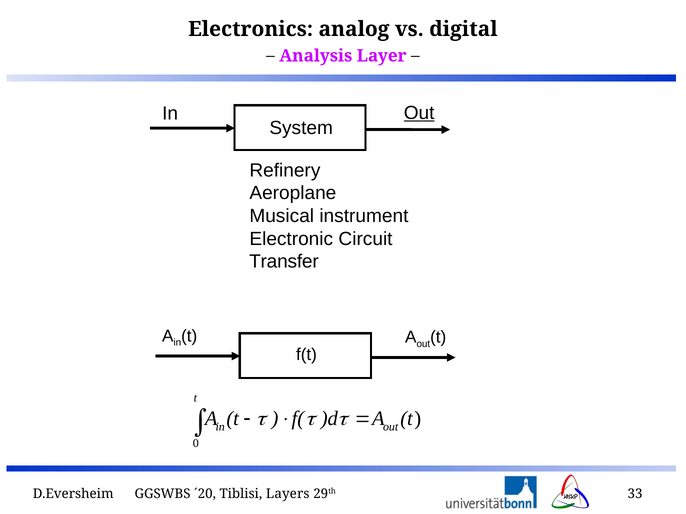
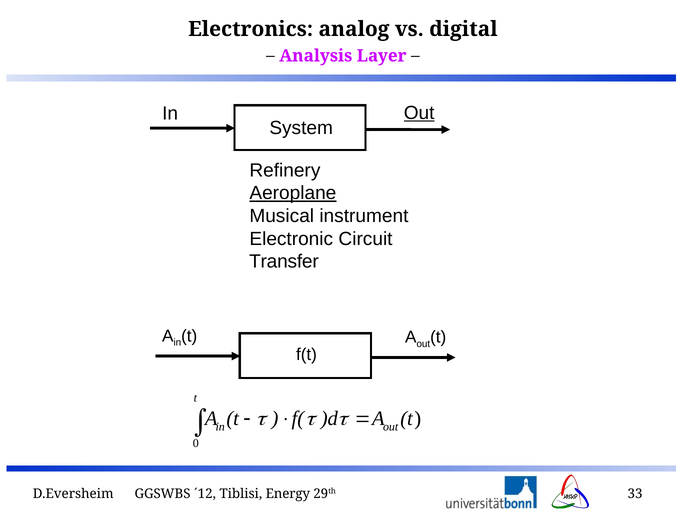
Aeroplane underline: none -> present
´20: ´20 -> ´12
Layers: Layers -> Energy
